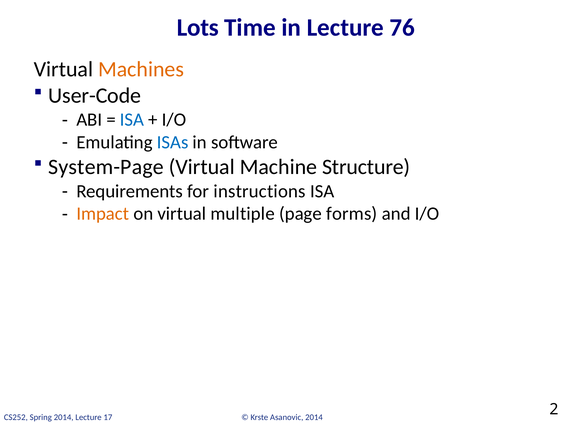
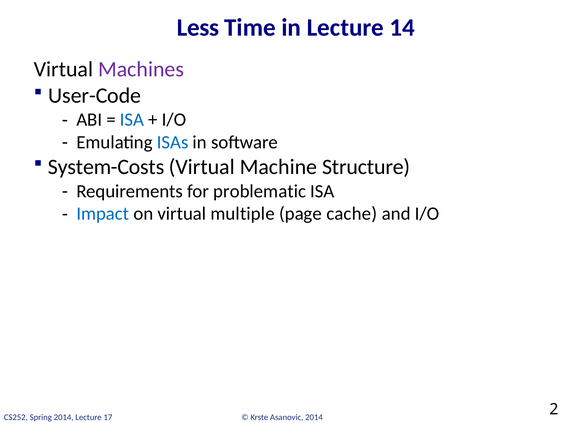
Lots: Lots -> Less
76: 76 -> 14
Machines colour: orange -> purple
System-Page: System-Page -> System-Costs
instructions: instructions -> problematic
Impact colour: orange -> blue
forms: forms -> cache
